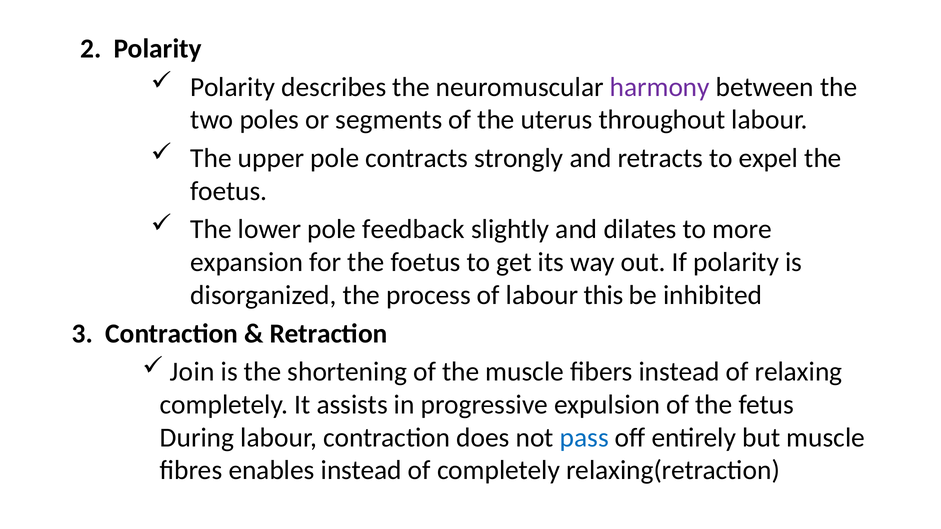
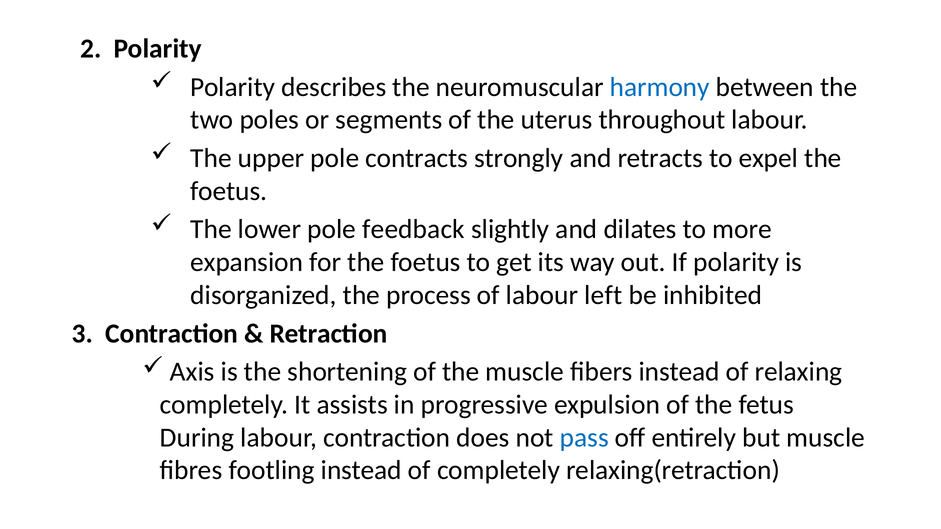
harmony colour: purple -> blue
this: this -> left
Join: Join -> Axis
enables: enables -> footling
